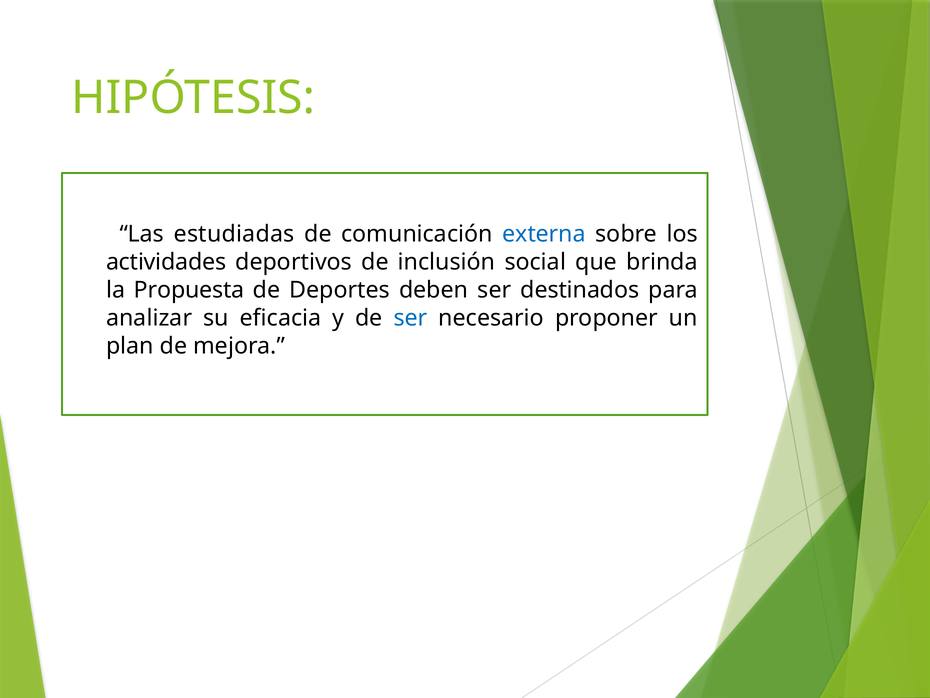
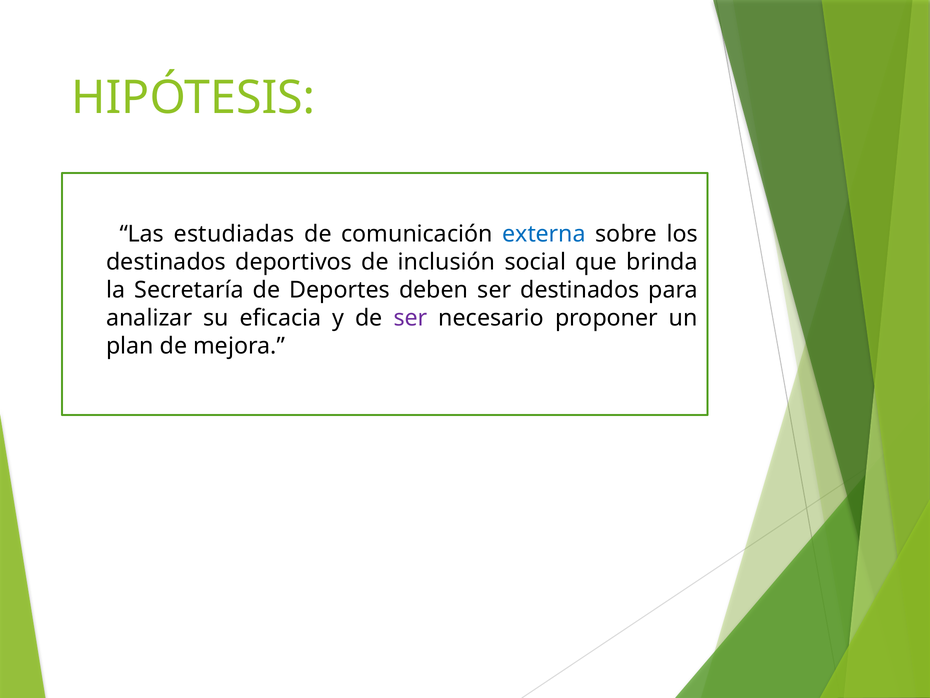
actividades at (166, 262): actividades -> destinados
Propuesta: Propuesta -> Secretaría
ser at (411, 318) colour: blue -> purple
